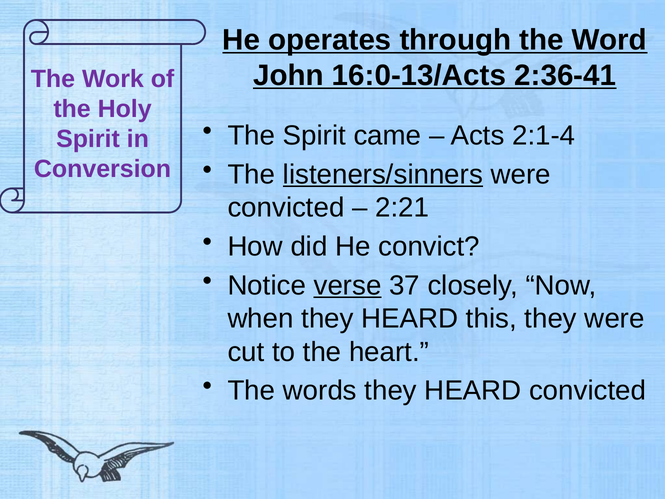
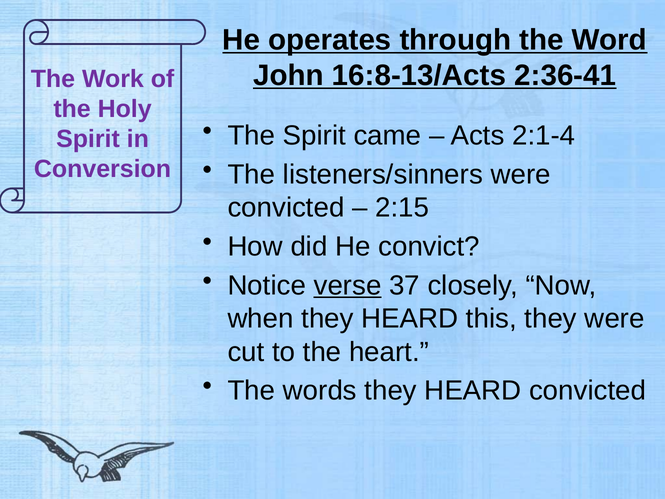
16:0-13/Acts: 16:0-13/Acts -> 16:8-13/Acts
listeners/sinners underline: present -> none
2:21: 2:21 -> 2:15
